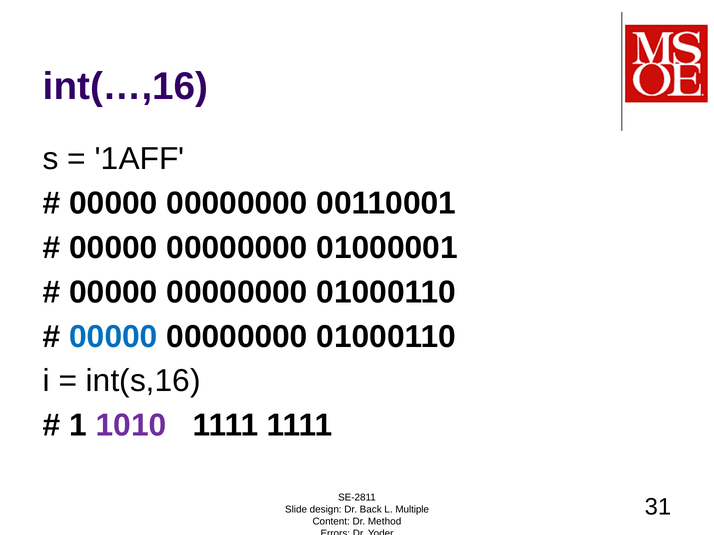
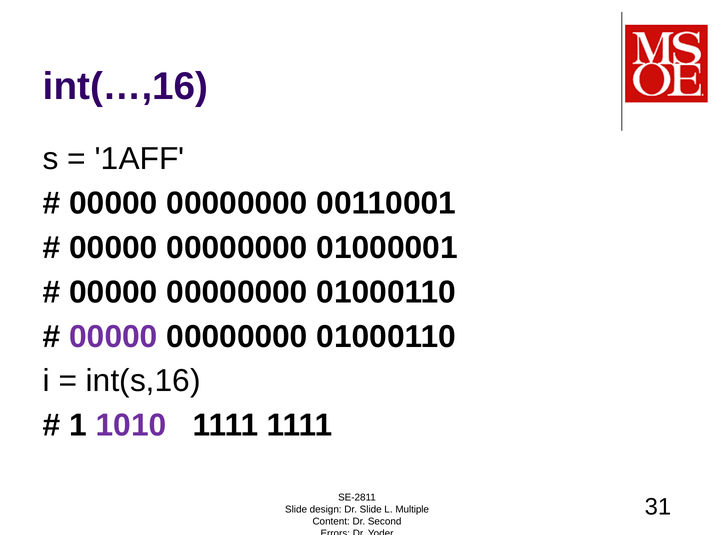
00000 at (113, 337) colour: blue -> purple
Dr Back: Back -> Slide
Method: Method -> Second
